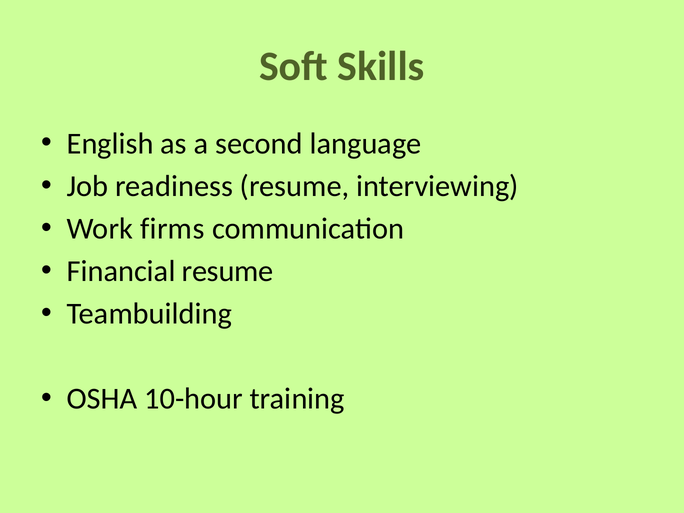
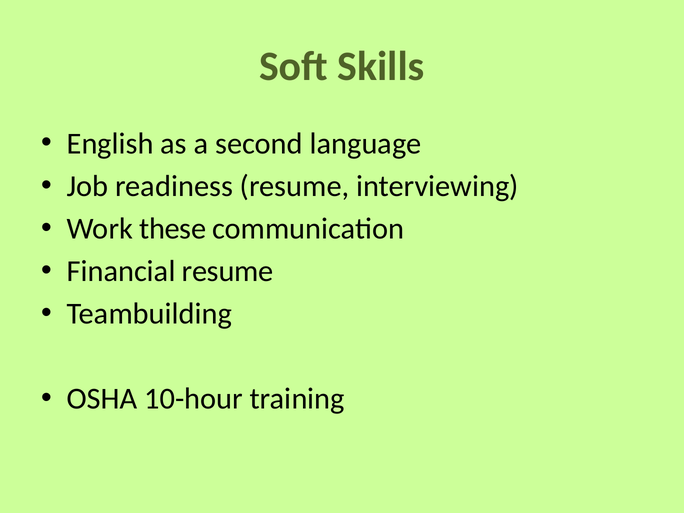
firms: firms -> these
